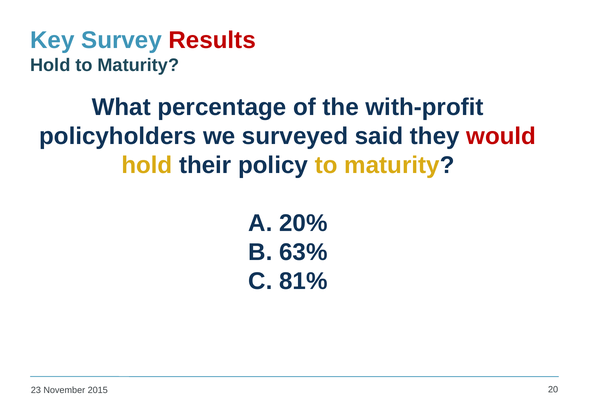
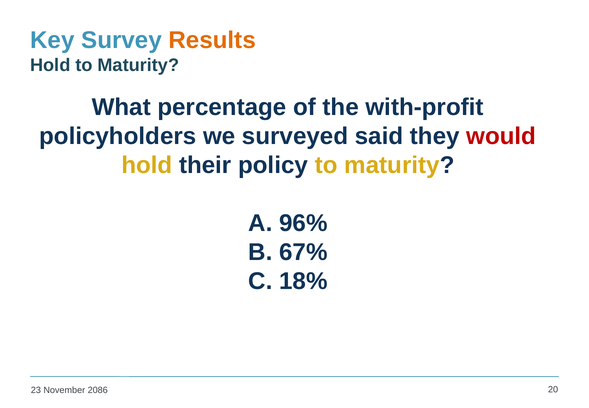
Results colour: red -> orange
20%: 20% -> 96%
63%: 63% -> 67%
81%: 81% -> 18%
2015: 2015 -> 2086
